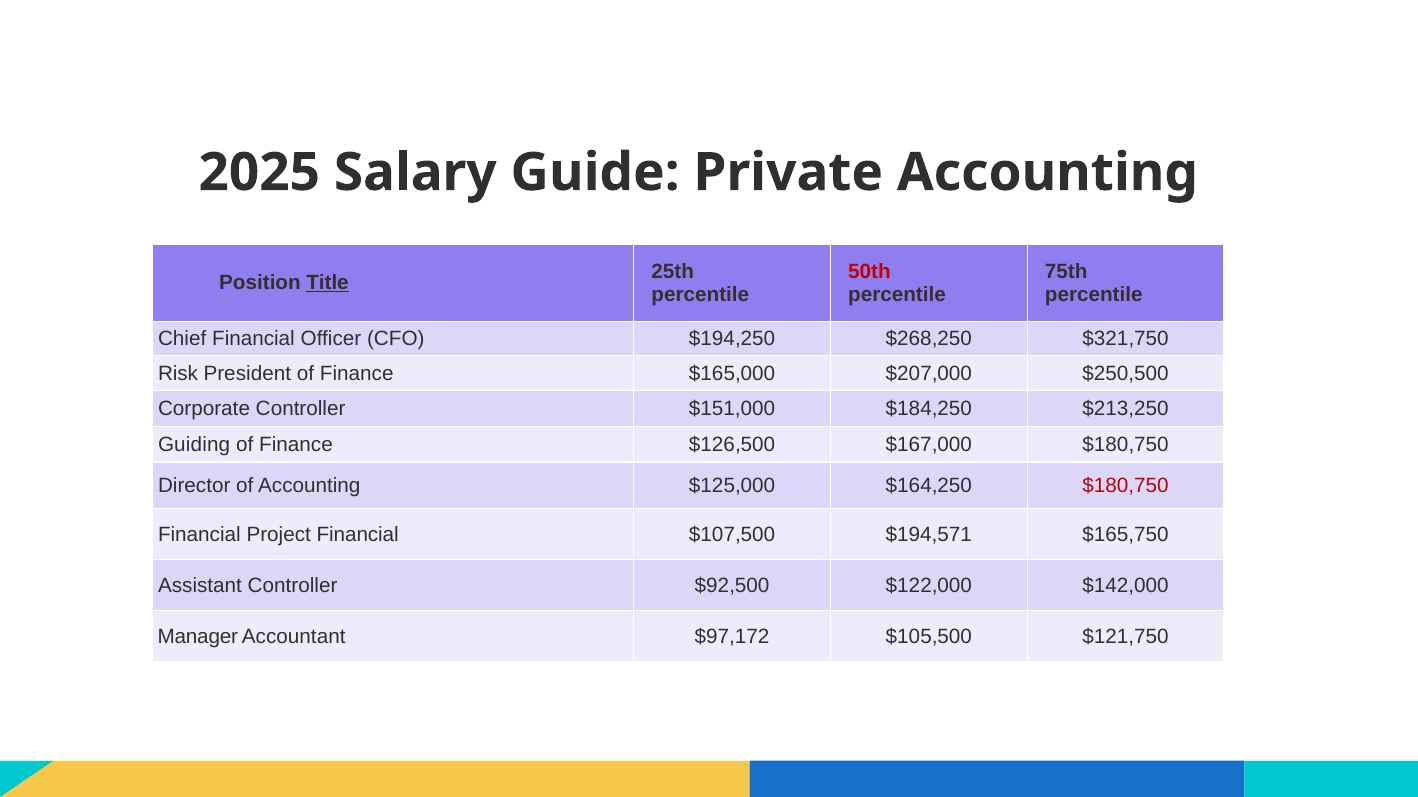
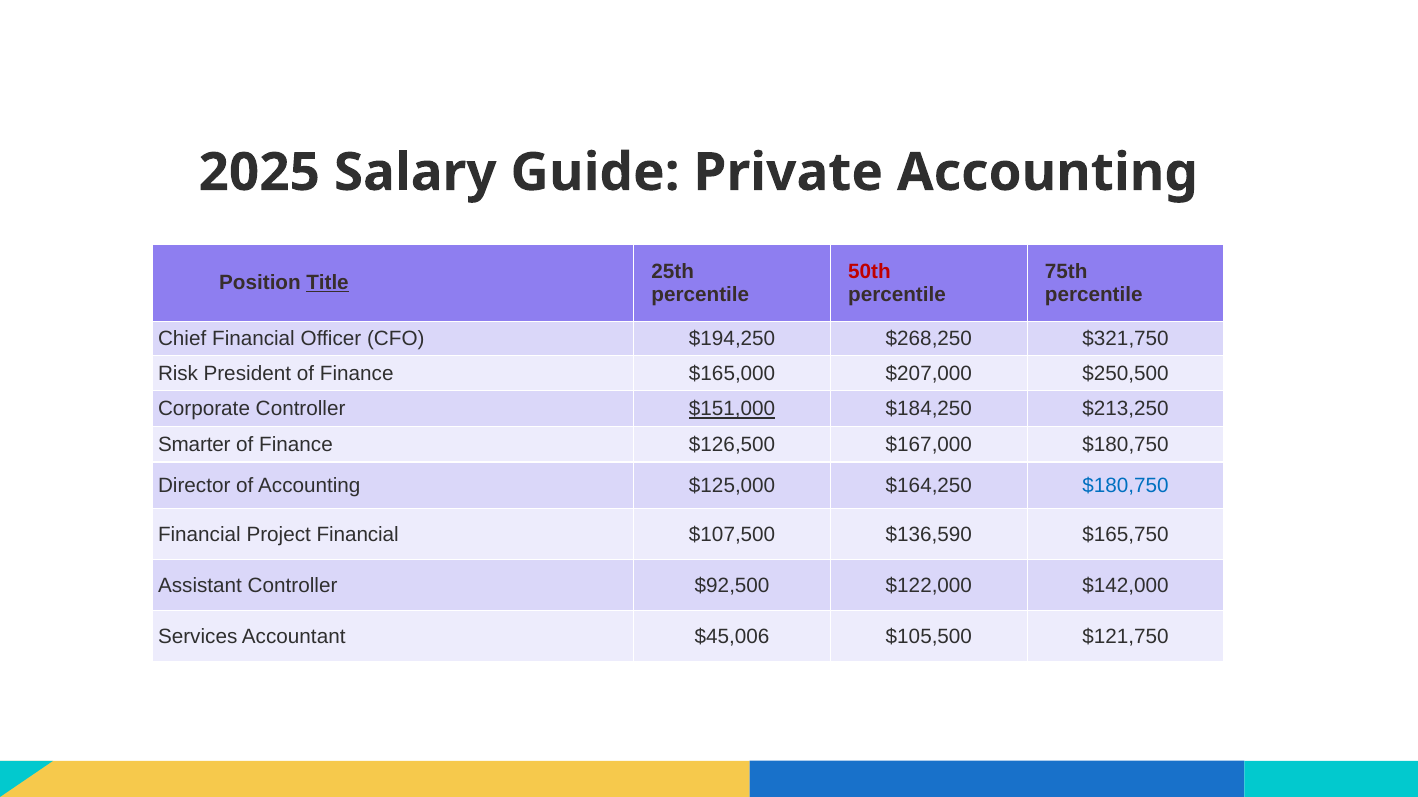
$151,000 underline: none -> present
Guiding: Guiding -> Smarter
$180,750 at (1126, 486) colour: red -> blue
$194,571: $194,571 -> $136,590
Manager: Manager -> Services
$97,172: $97,172 -> $45,006
